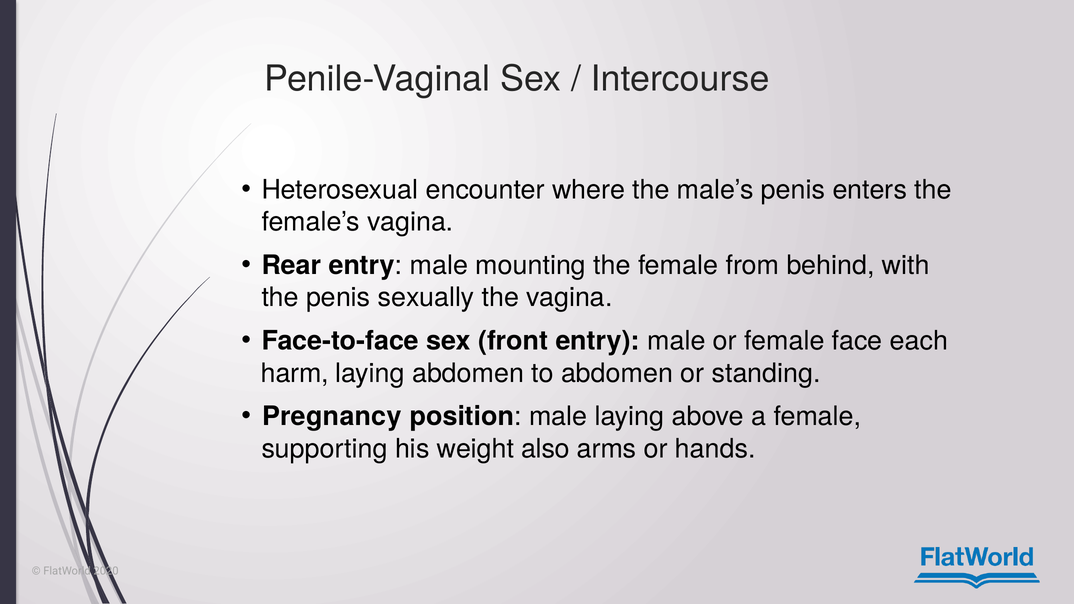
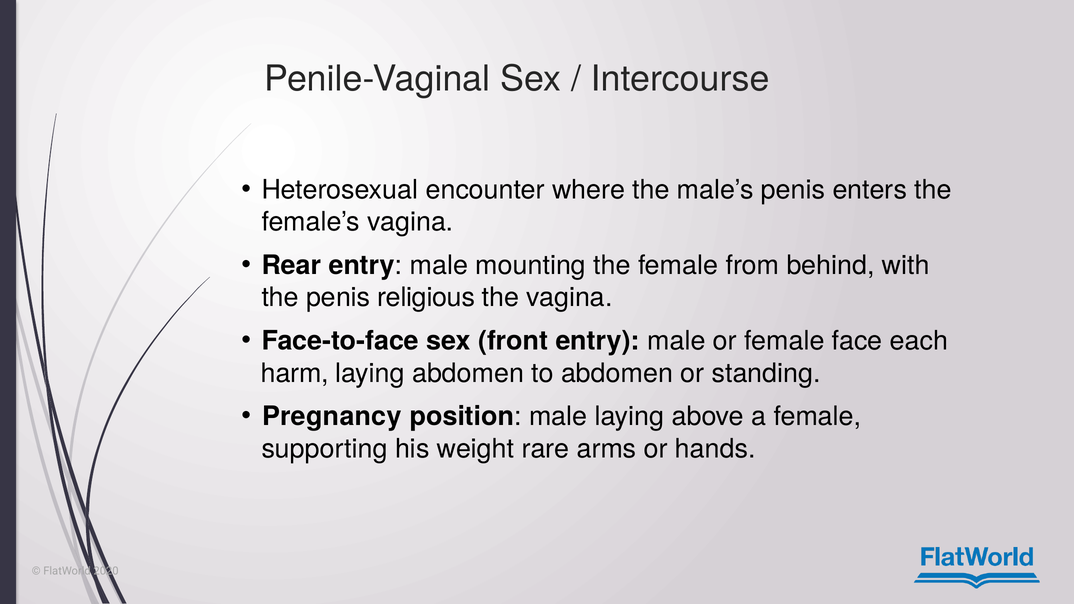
sexually: sexually -> religious
also: also -> rare
